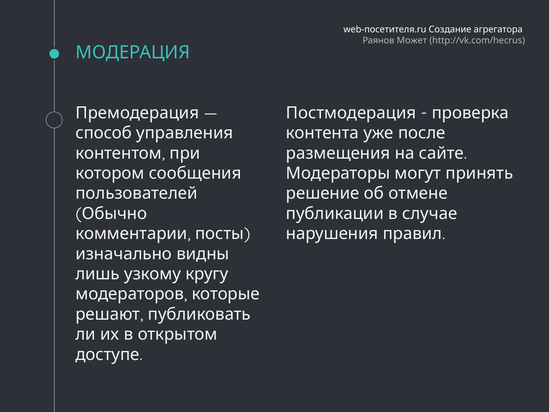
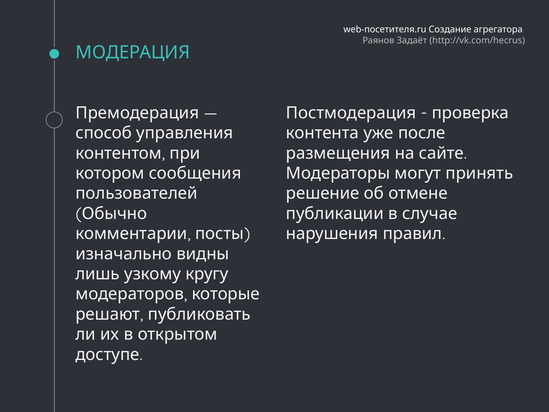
Может: Может -> Задаёт
